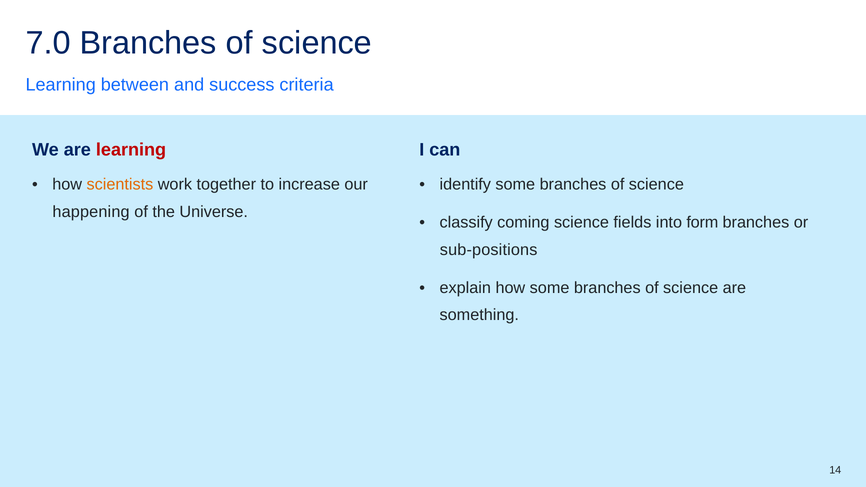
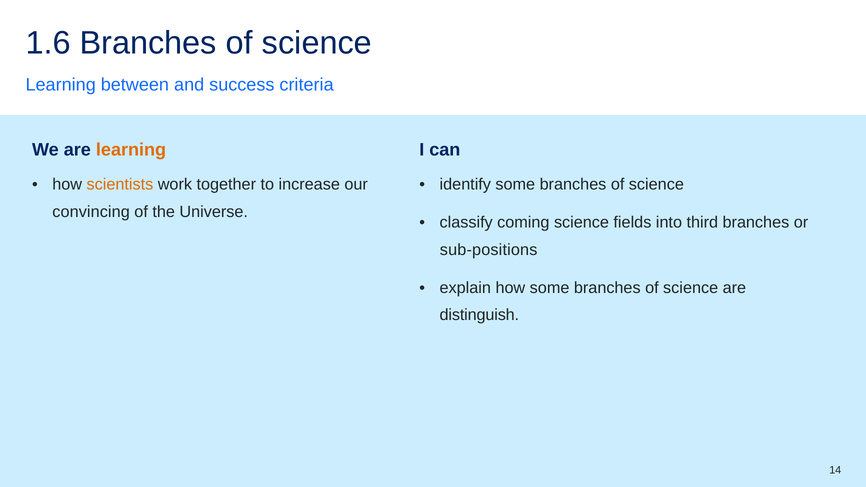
7.0: 7.0 -> 1.6
learning at (131, 150) colour: red -> orange
happening: happening -> convincing
form: form -> third
something: something -> distinguish
